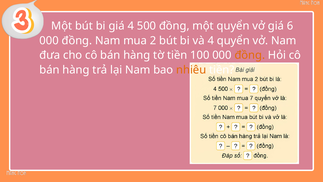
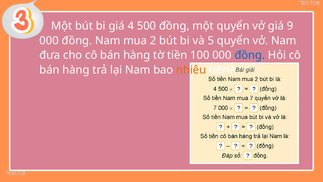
6: 6 -> 9
và 4: 4 -> 5
đồng at (250, 55) colour: orange -> blue
